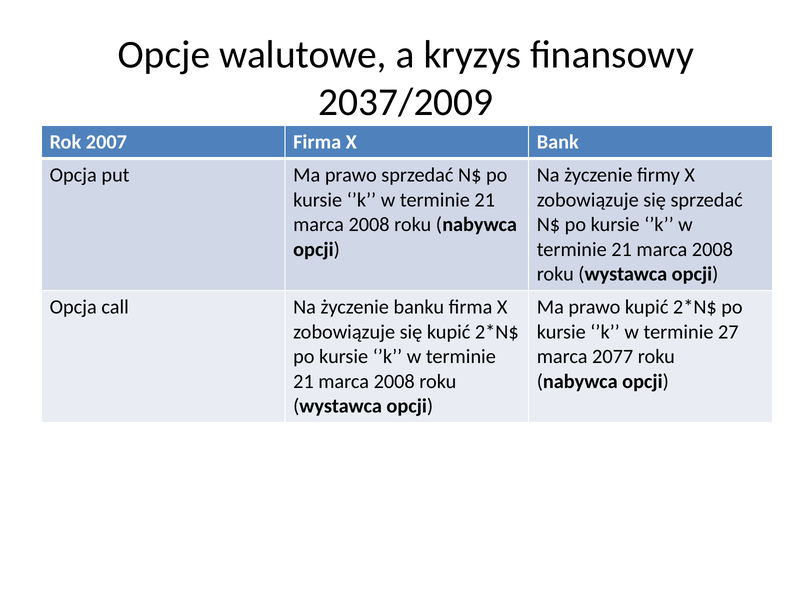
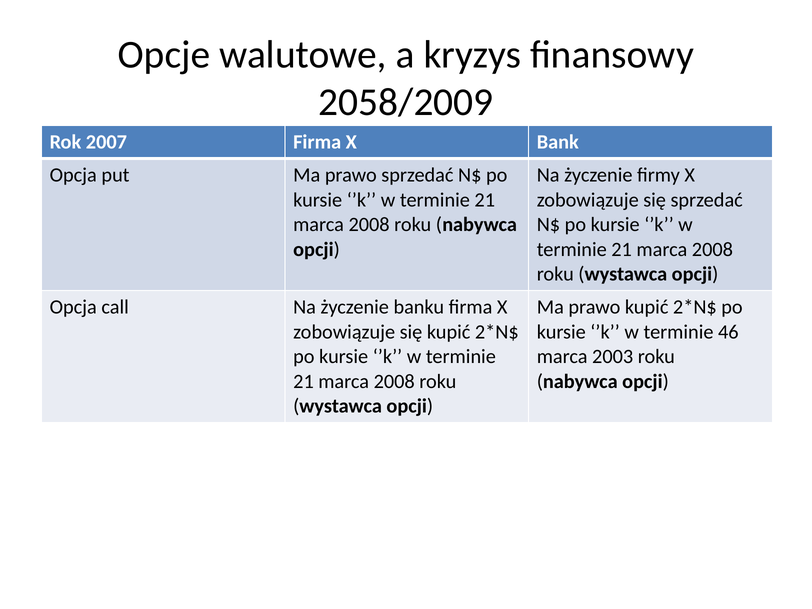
2037/2009: 2037/2009 -> 2058/2009
27: 27 -> 46
2077: 2077 -> 2003
